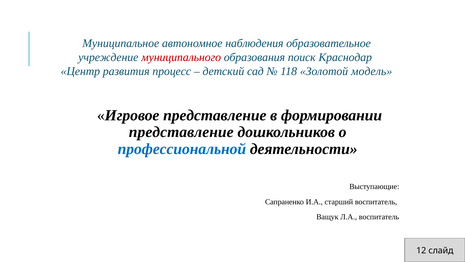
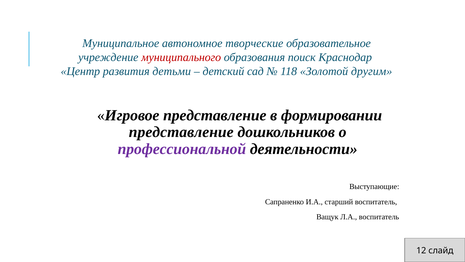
наблюдения: наблюдения -> творческие
процесс: процесс -> детьми
модель: модель -> другим
профессиональной colour: blue -> purple
